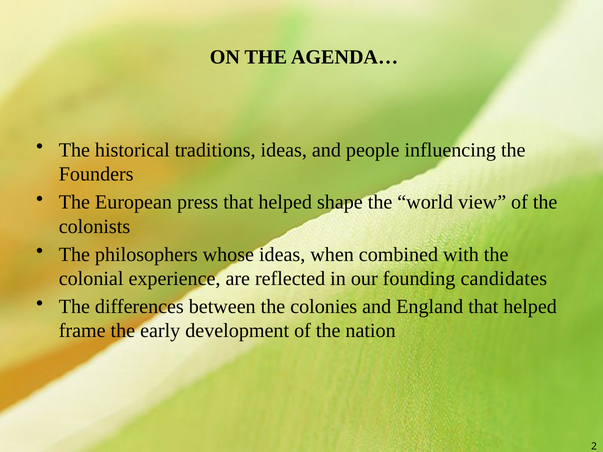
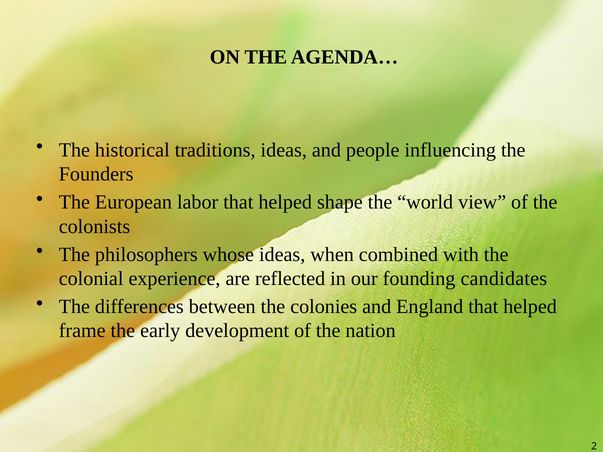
press: press -> labor
